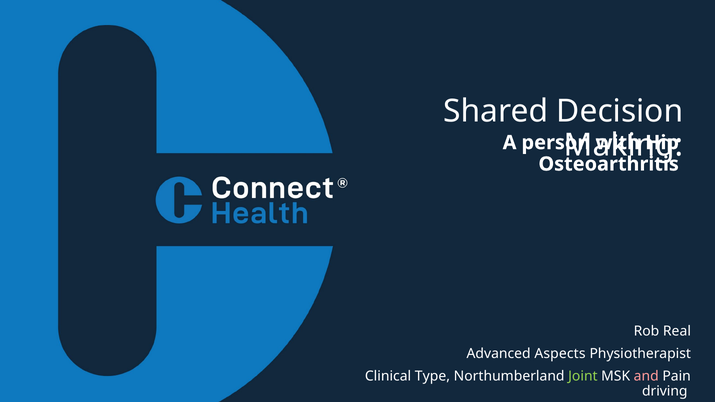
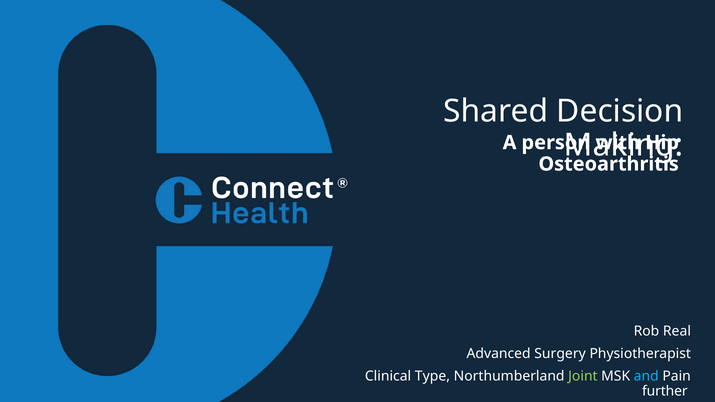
Aspects: Aspects -> Surgery
and colour: pink -> light blue
driving: driving -> further
